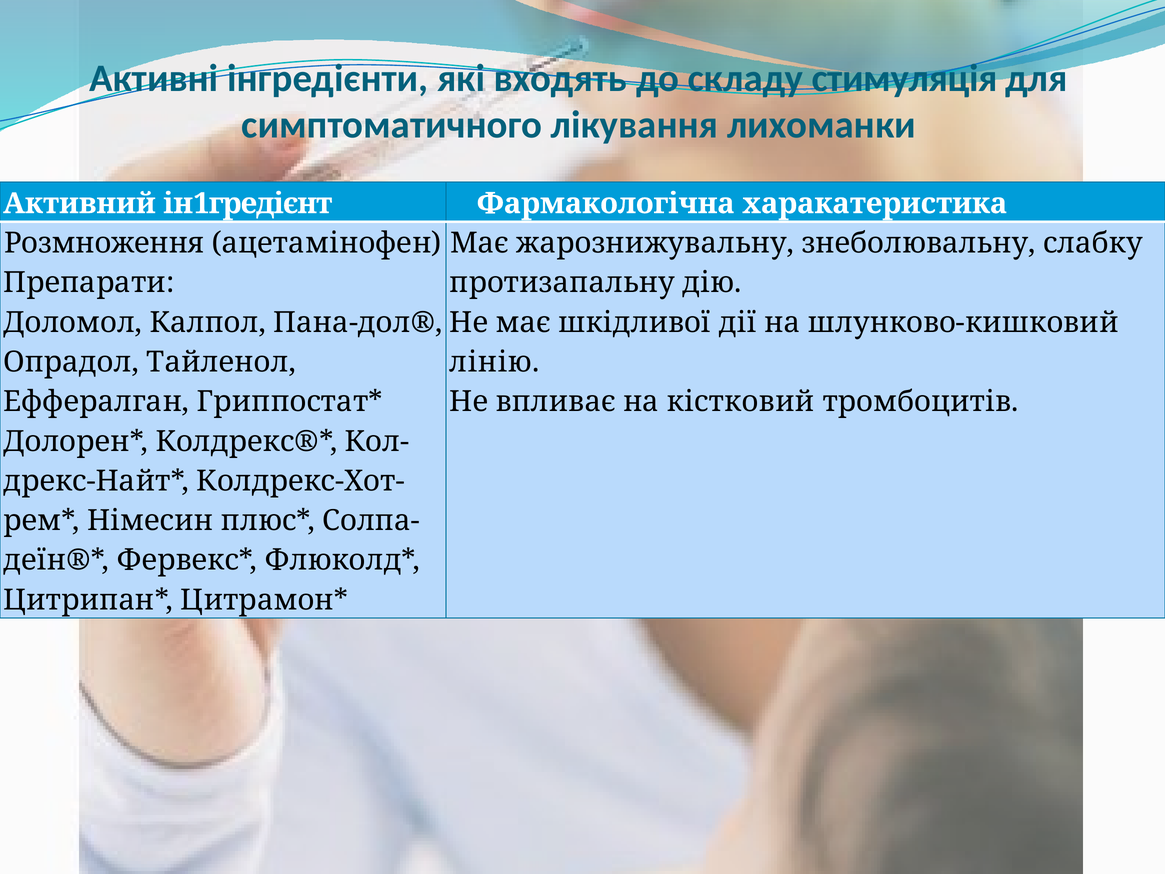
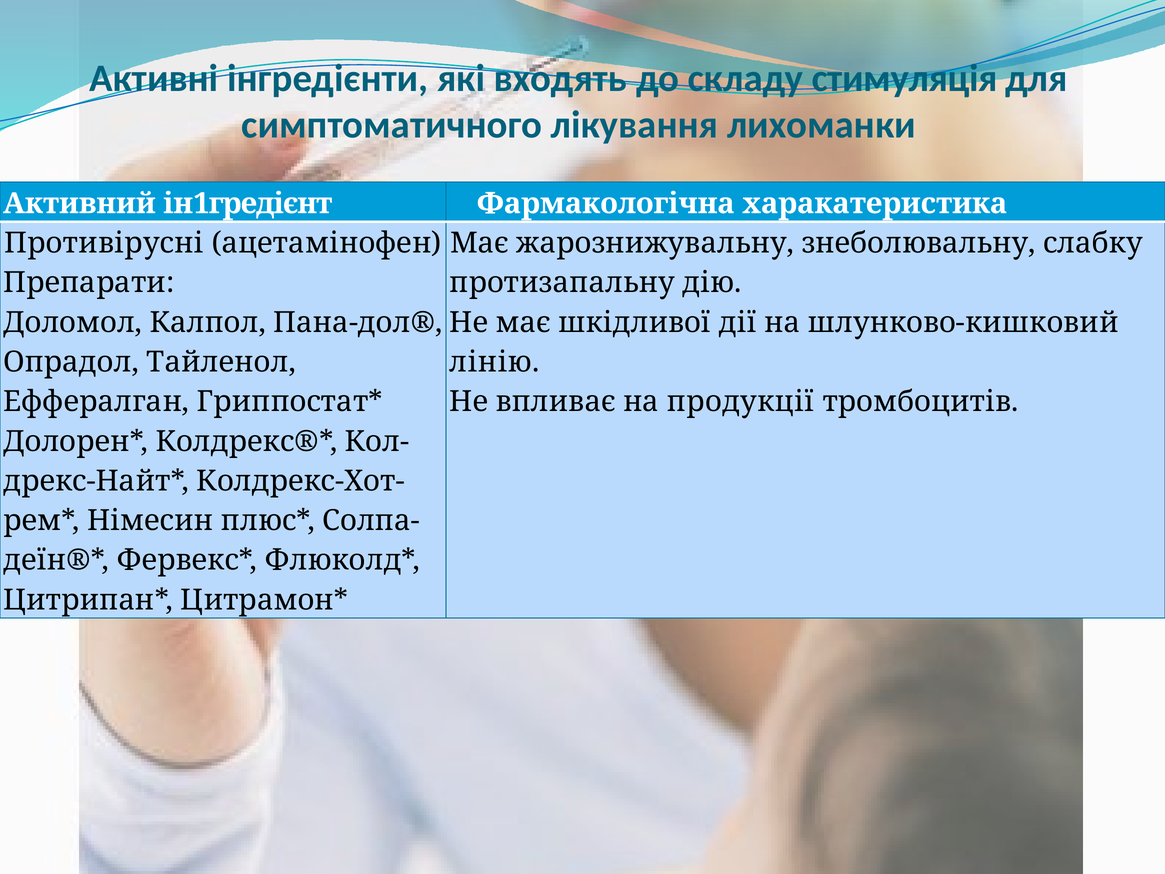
Розмноження: Розмноження -> Противірусні
кістковий: кістковий -> продукції
